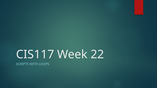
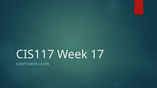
22: 22 -> 17
